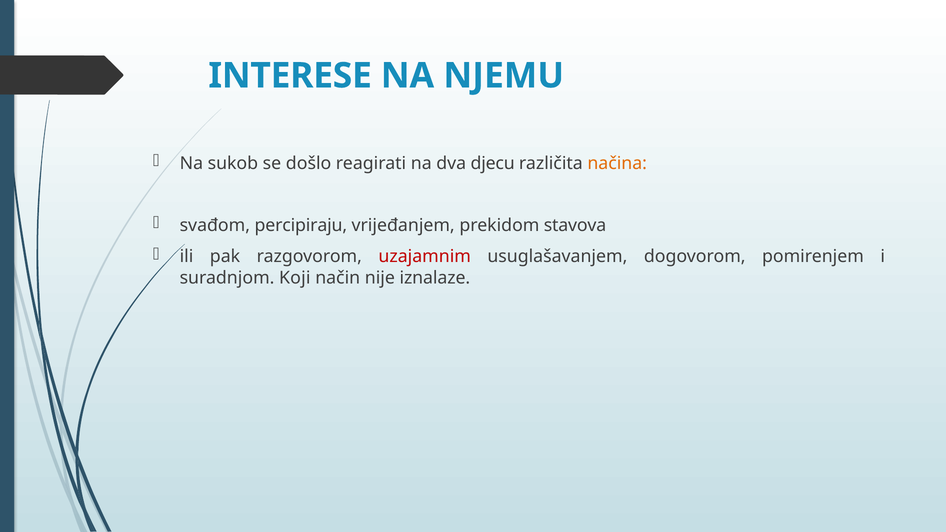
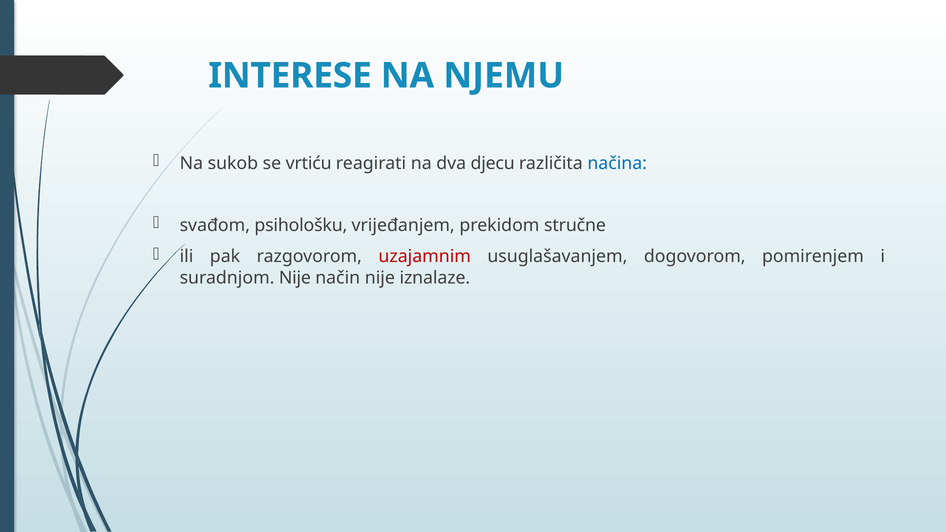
došlo: došlo -> vrtiću
načina colour: orange -> blue
percipiraju: percipiraju -> psihološku
stavova: stavova -> stručne
suradnjom Koji: Koji -> Nije
